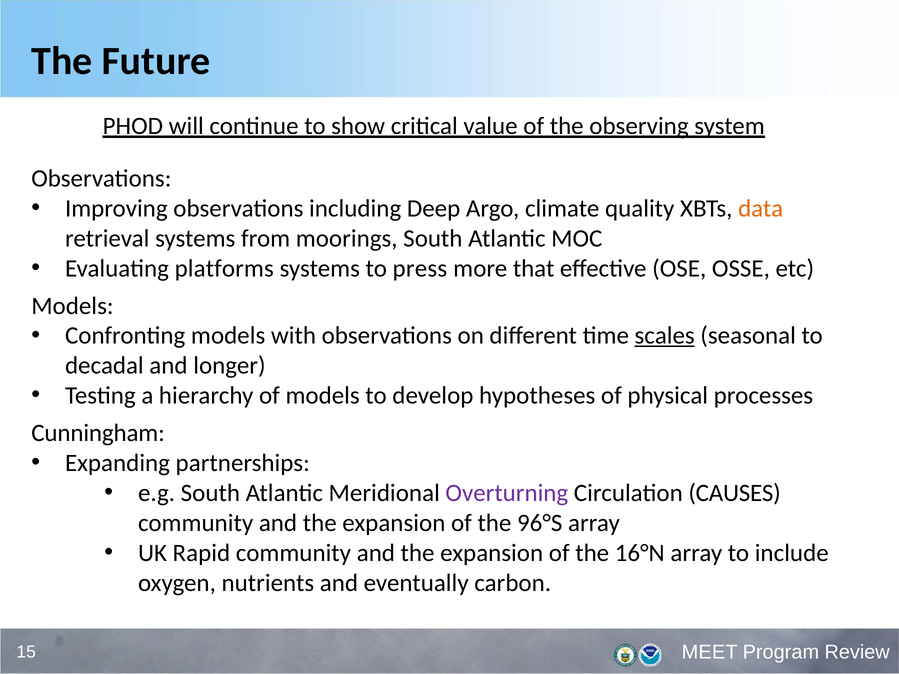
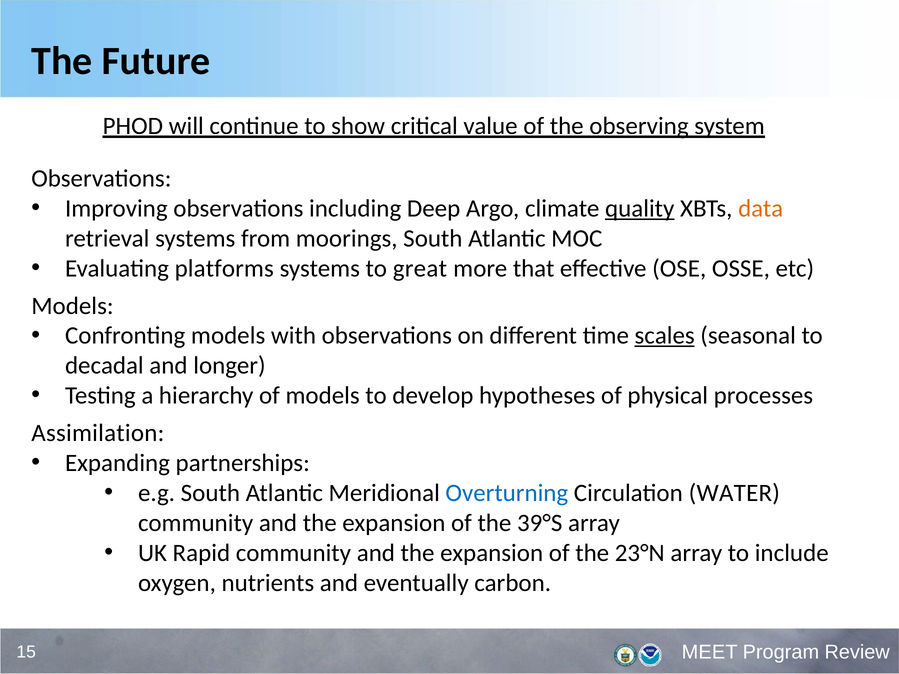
quality underline: none -> present
press: press -> great
Cunningham: Cunningham -> Assimilation
Overturning colour: purple -> blue
CAUSES: CAUSES -> WATER
96°S: 96°S -> 39°S
16°N: 16°N -> 23°N
